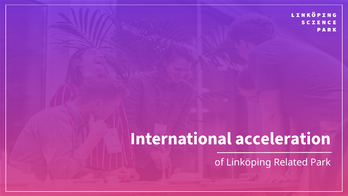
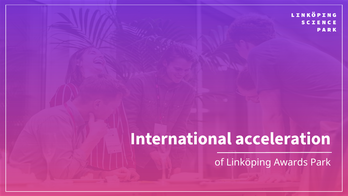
Related: Related -> Awards
